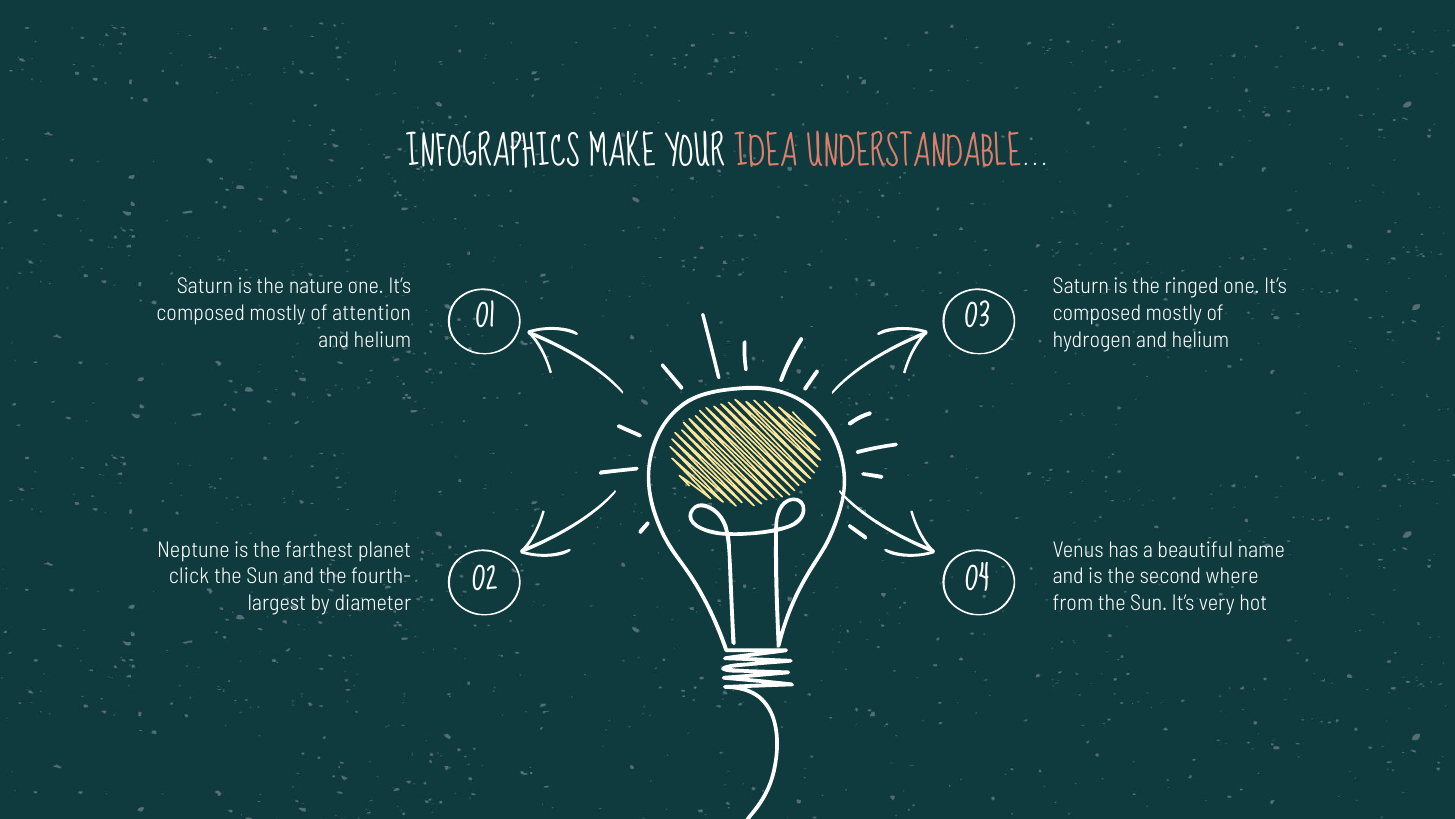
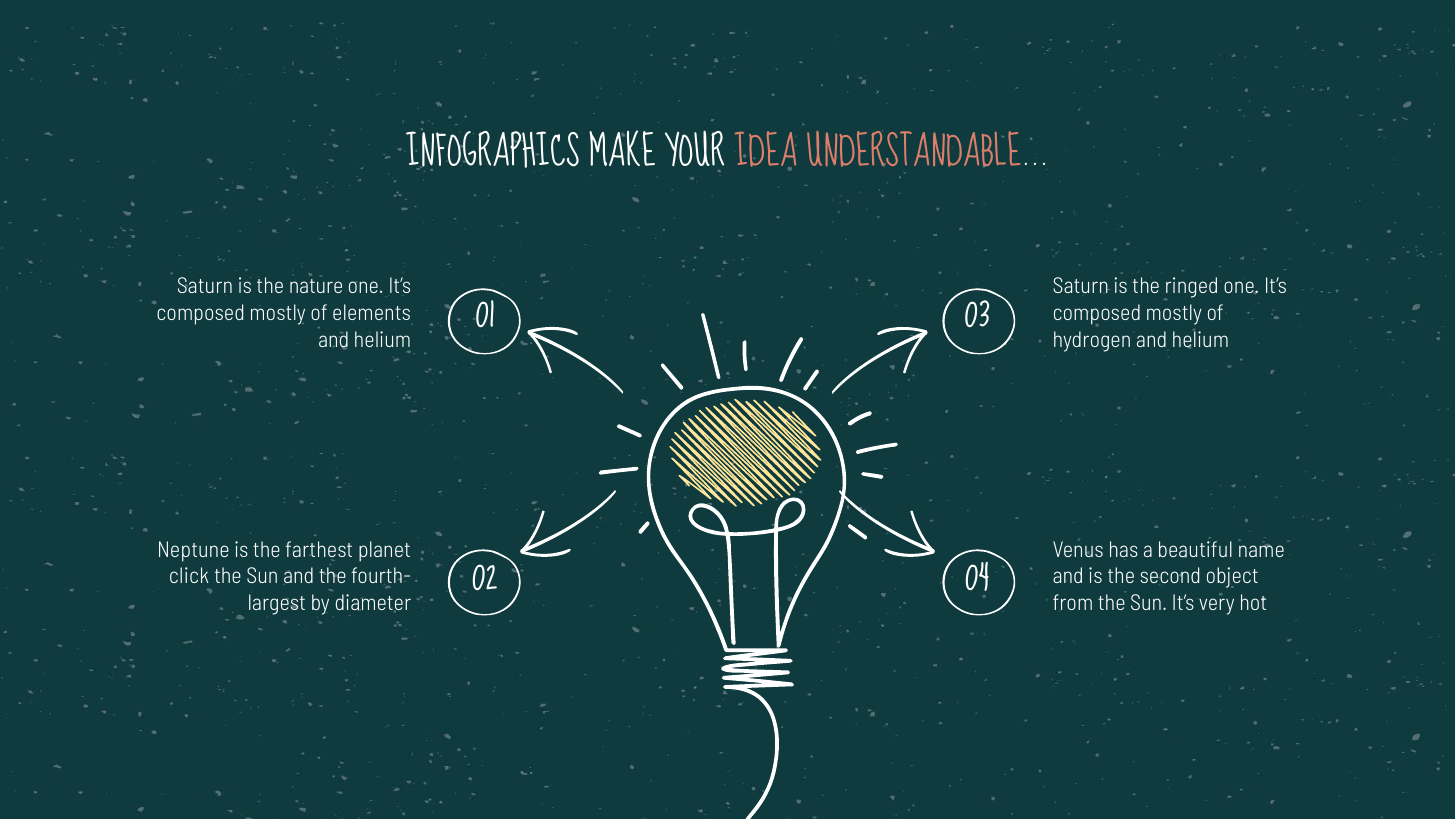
attention: attention -> elements
where: where -> object
